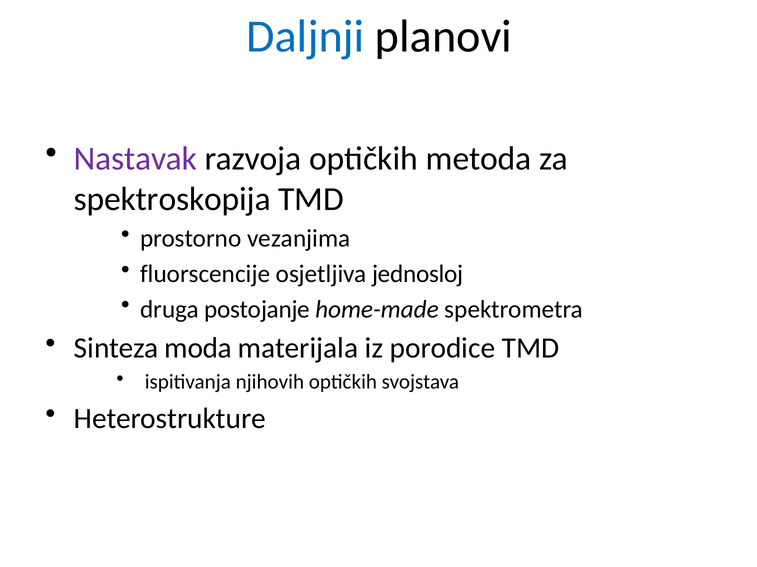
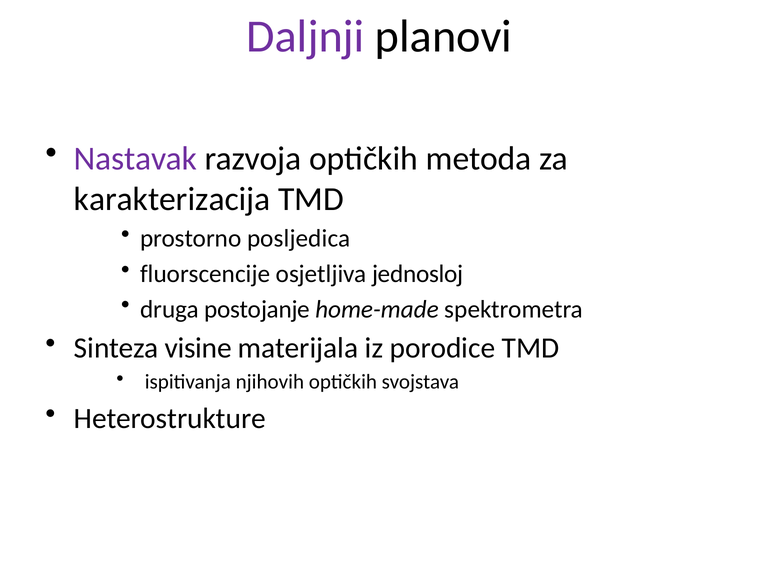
Daljnji colour: blue -> purple
spektroskopija: spektroskopija -> karakterizacija
vezanjima: vezanjima -> posljedica
moda: moda -> visine
